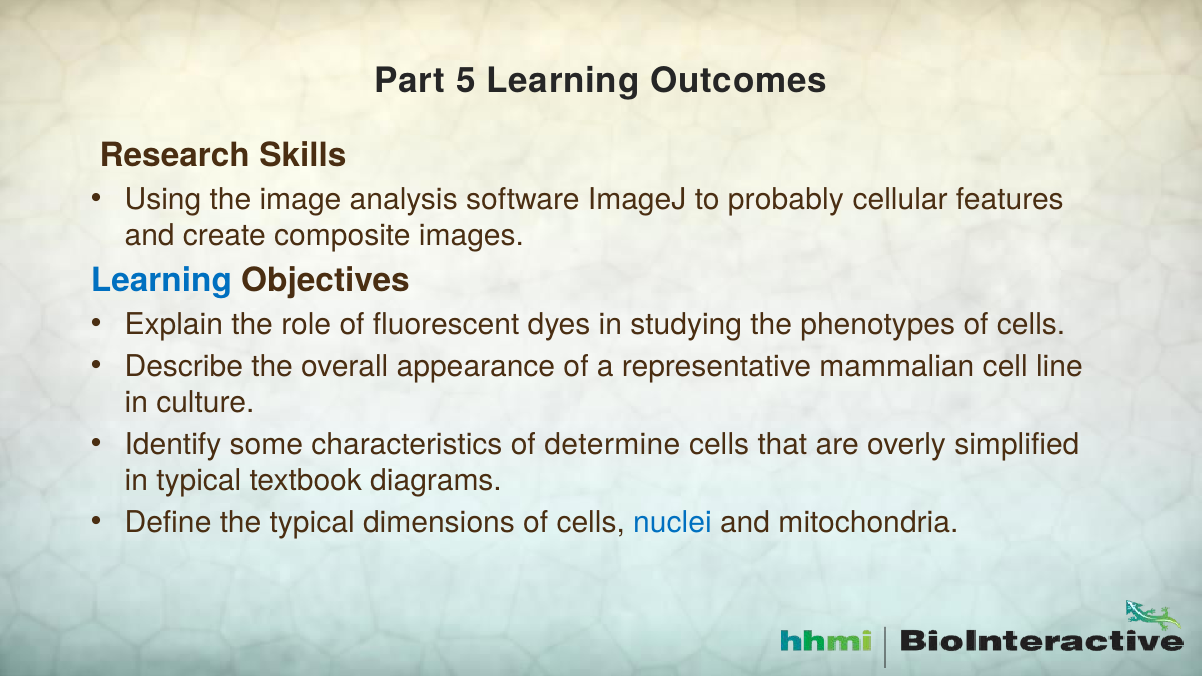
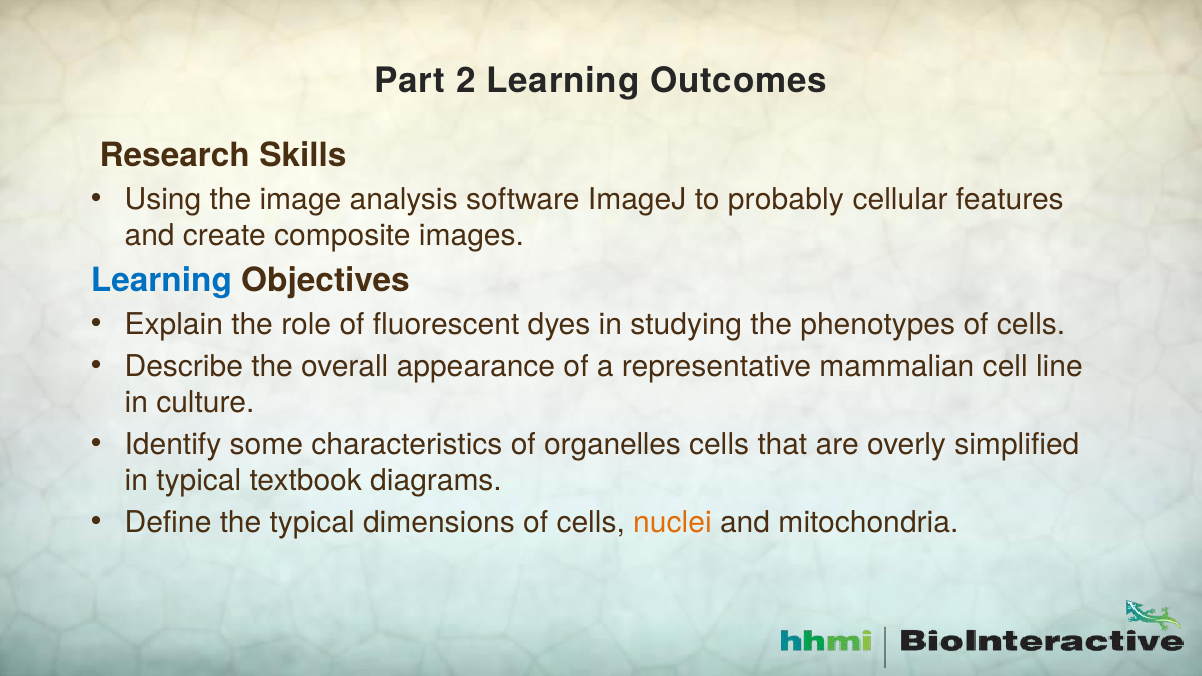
5: 5 -> 2
determine: determine -> organelles
nuclei colour: blue -> orange
